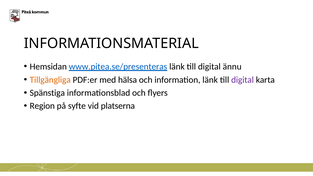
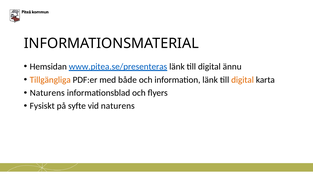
hälsa: hälsa -> både
digital at (243, 80) colour: purple -> orange
Spänstiga at (47, 93): Spänstiga -> Naturens
Region: Region -> Fysiskt
vid platserna: platserna -> naturens
